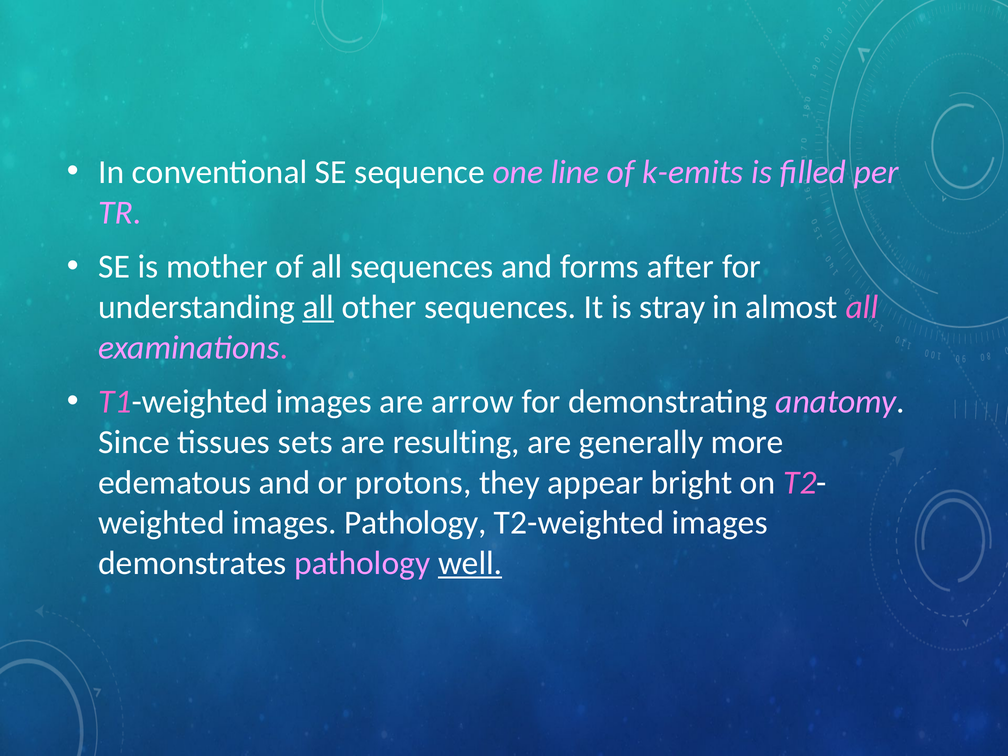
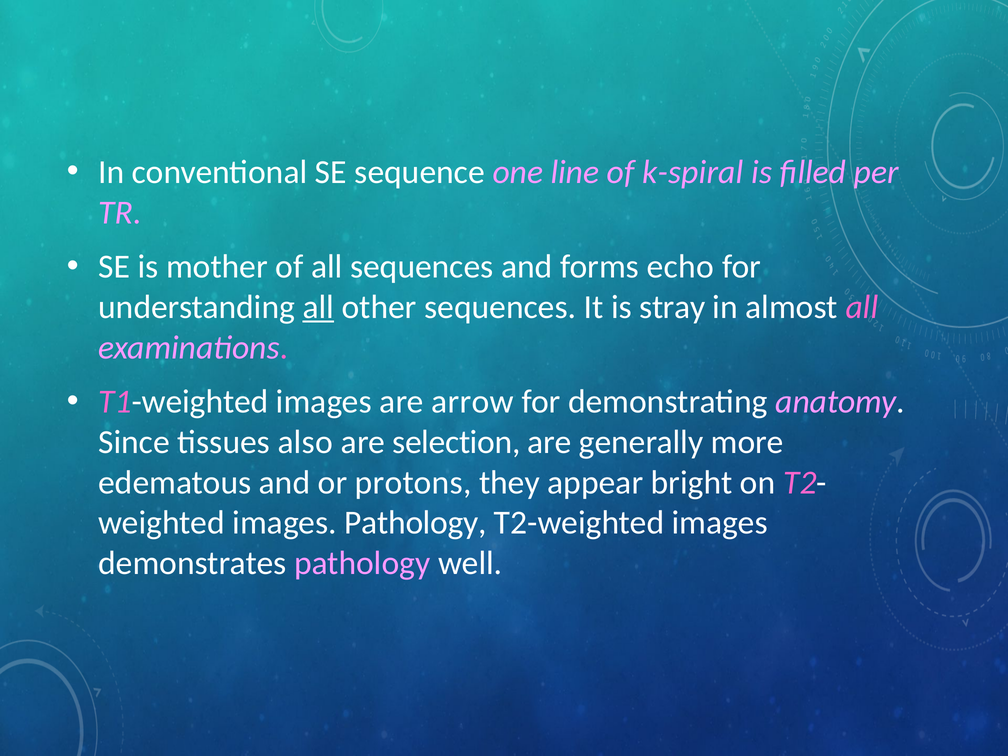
k-emits: k-emits -> k-spiral
after: after -> echo
sets: sets -> also
resulting: resulting -> selection
well underline: present -> none
